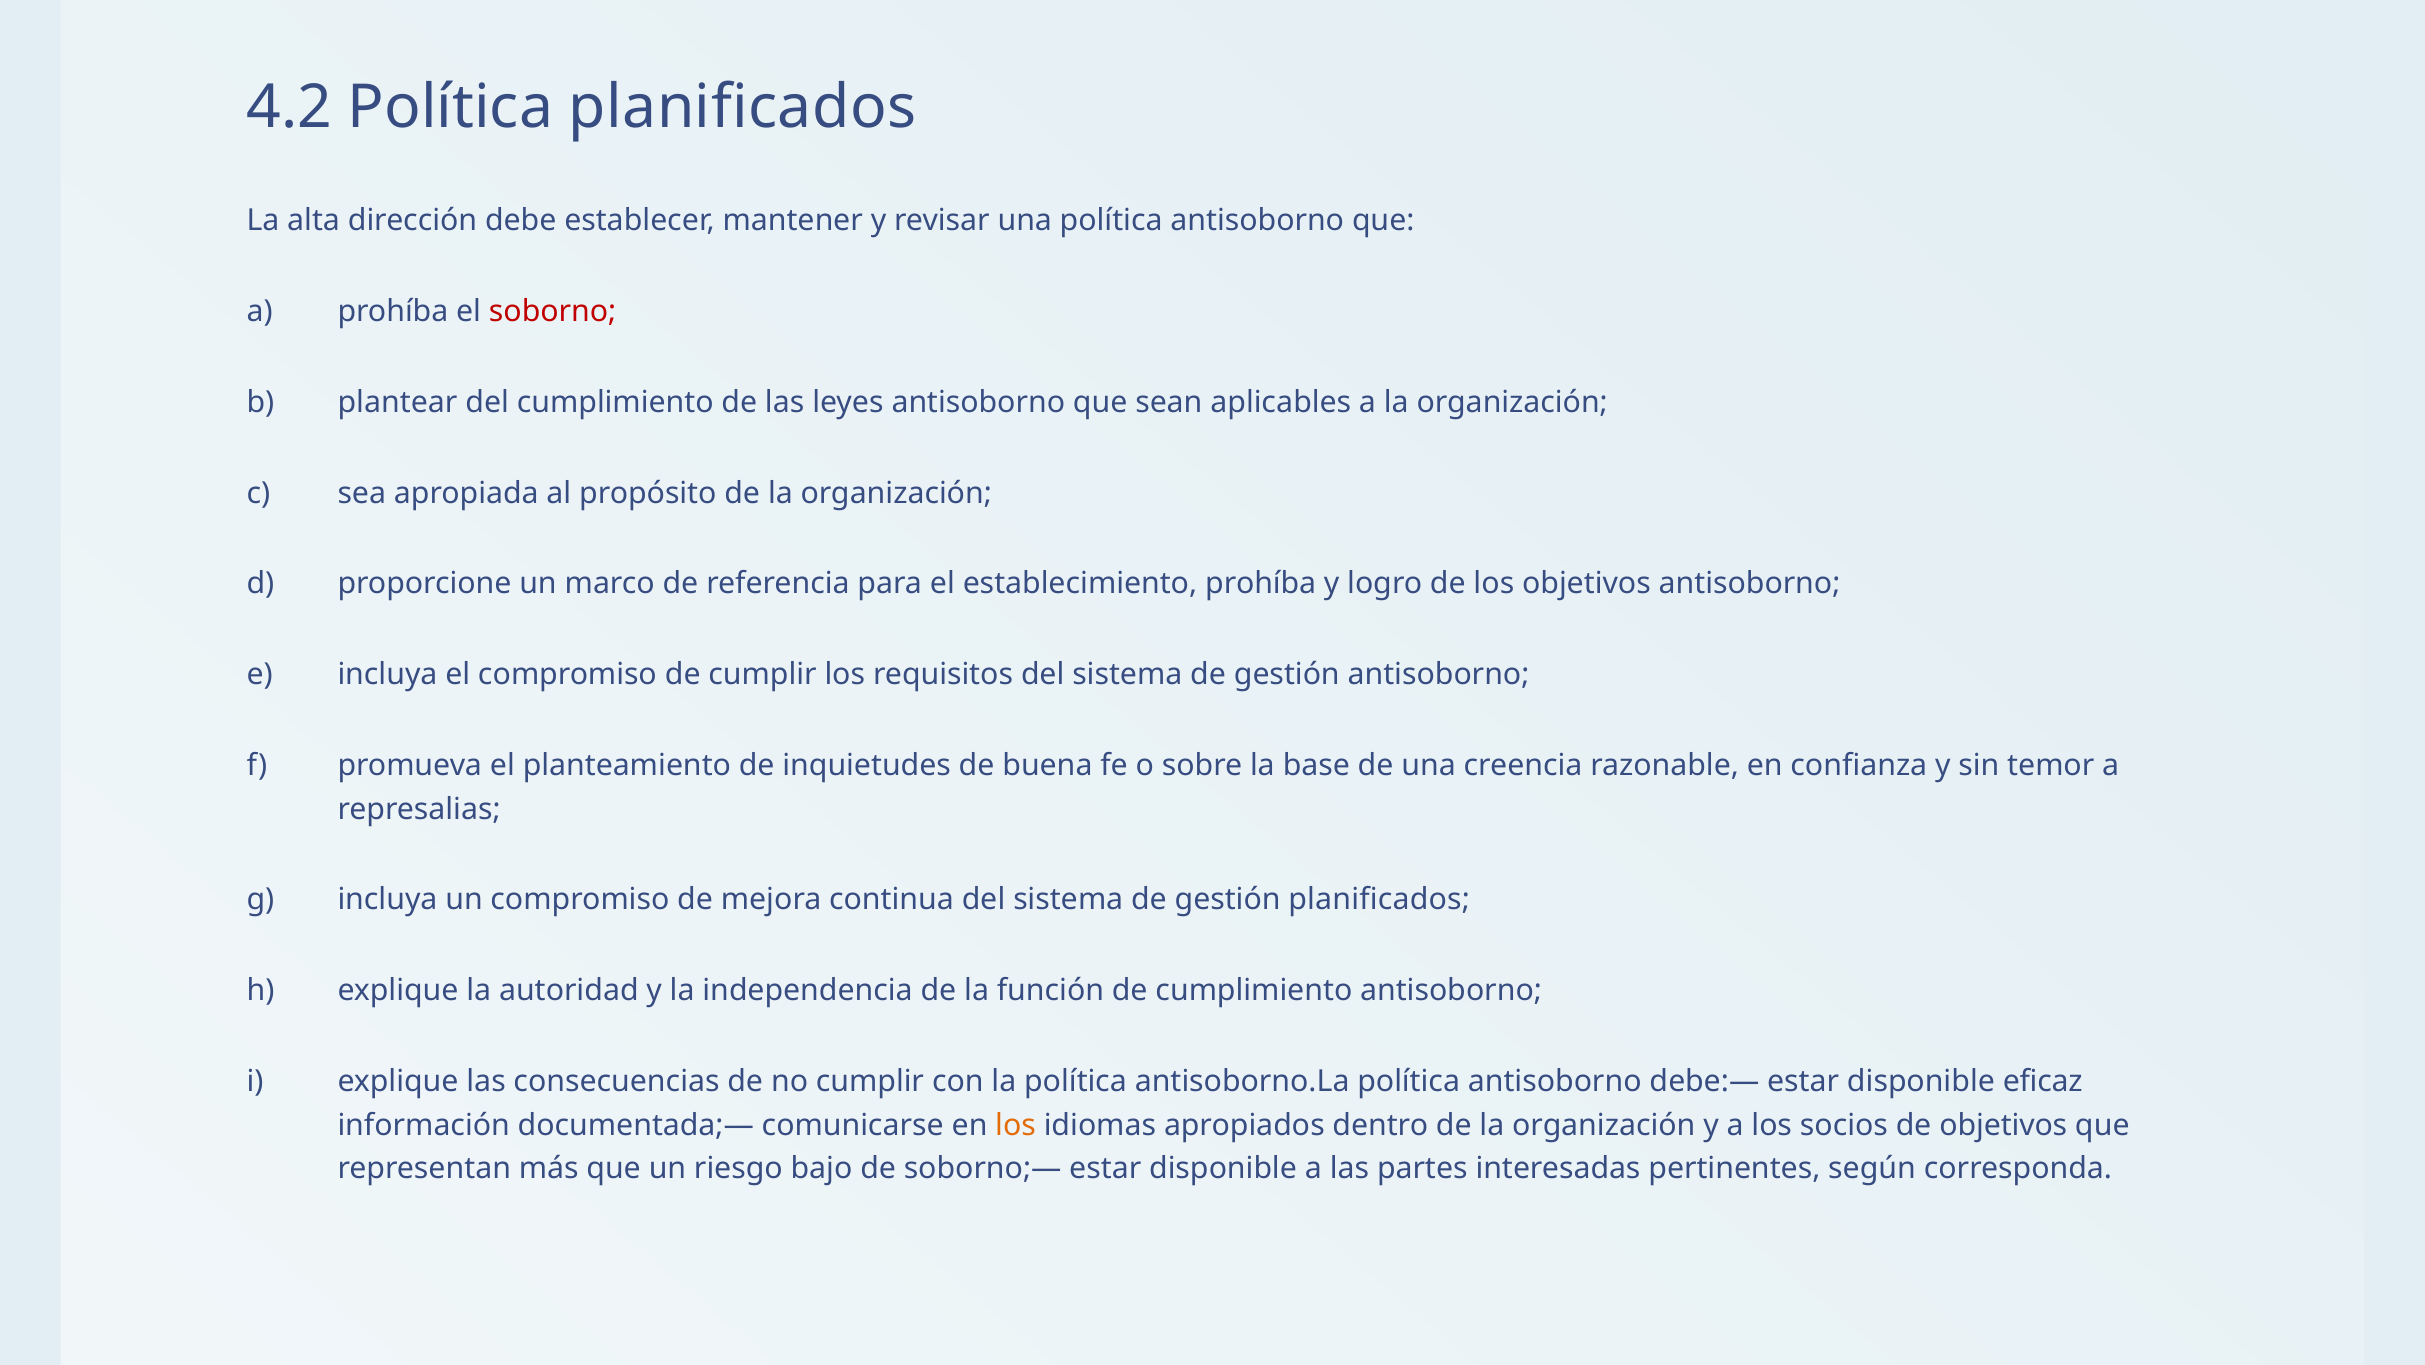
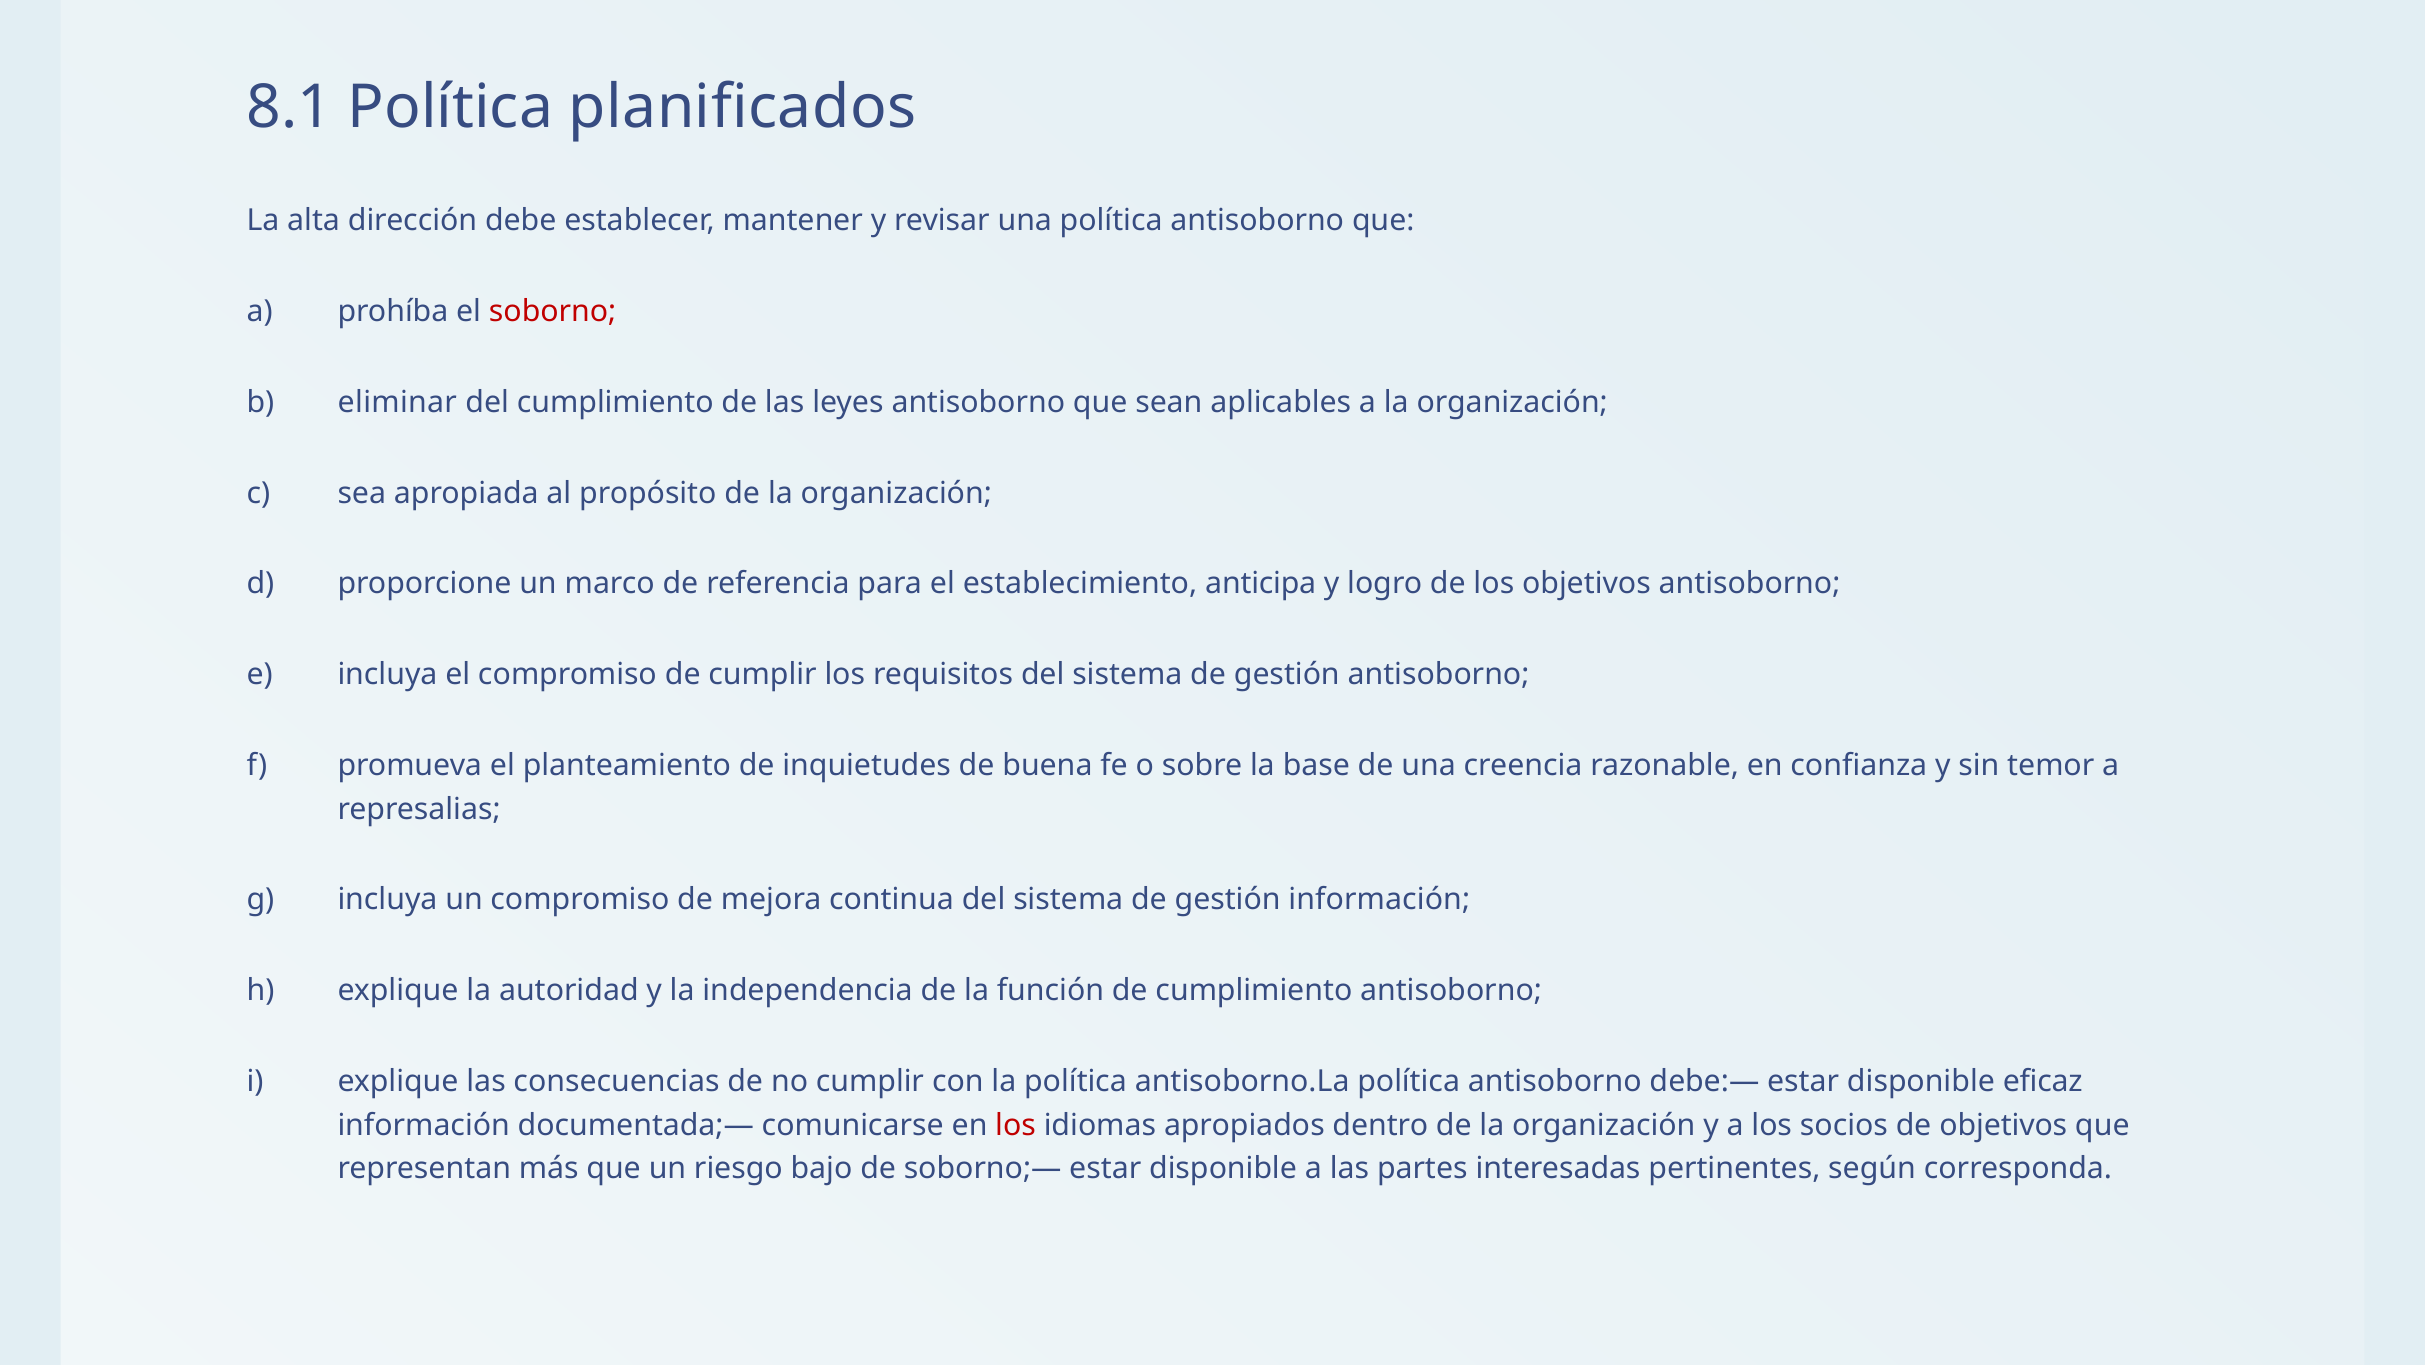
4.2: 4.2 -> 8.1
plantear: plantear -> eliminar
establecimiento prohíba: prohíba -> anticipa
gestión planificados: planificados -> información
los at (1016, 1125) colour: orange -> red
